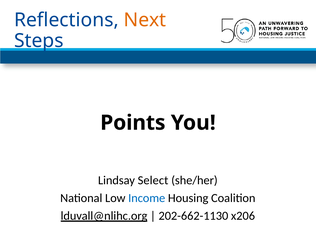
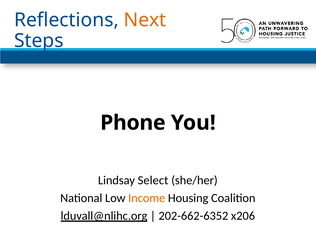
Points: Points -> Phone
Income colour: blue -> orange
202-662-1130: 202-662-1130 -> 202-662-6352
